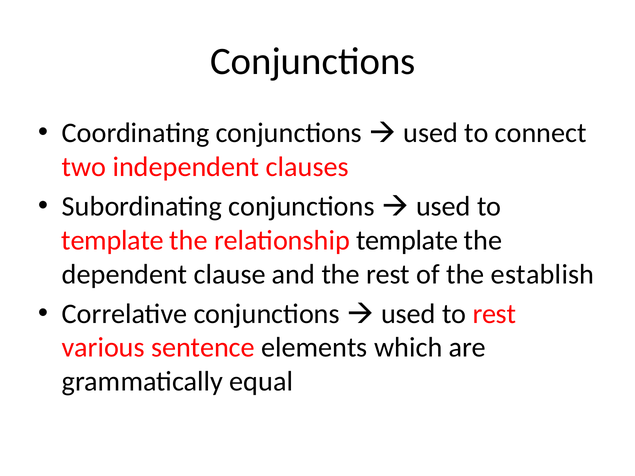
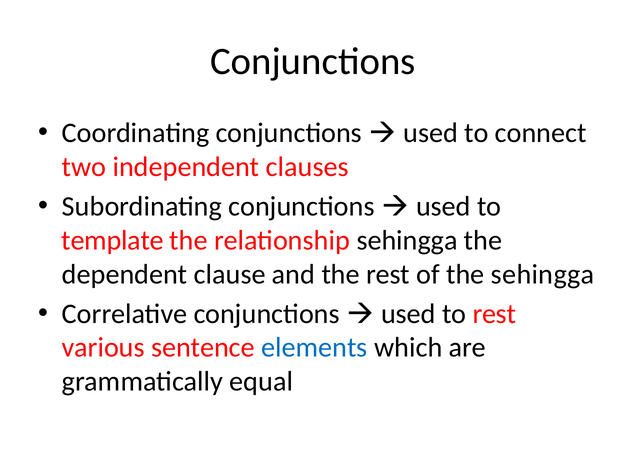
relationship template: template -> sehingga
the establish: establish -> sehingga
elements colour: black -> blue
